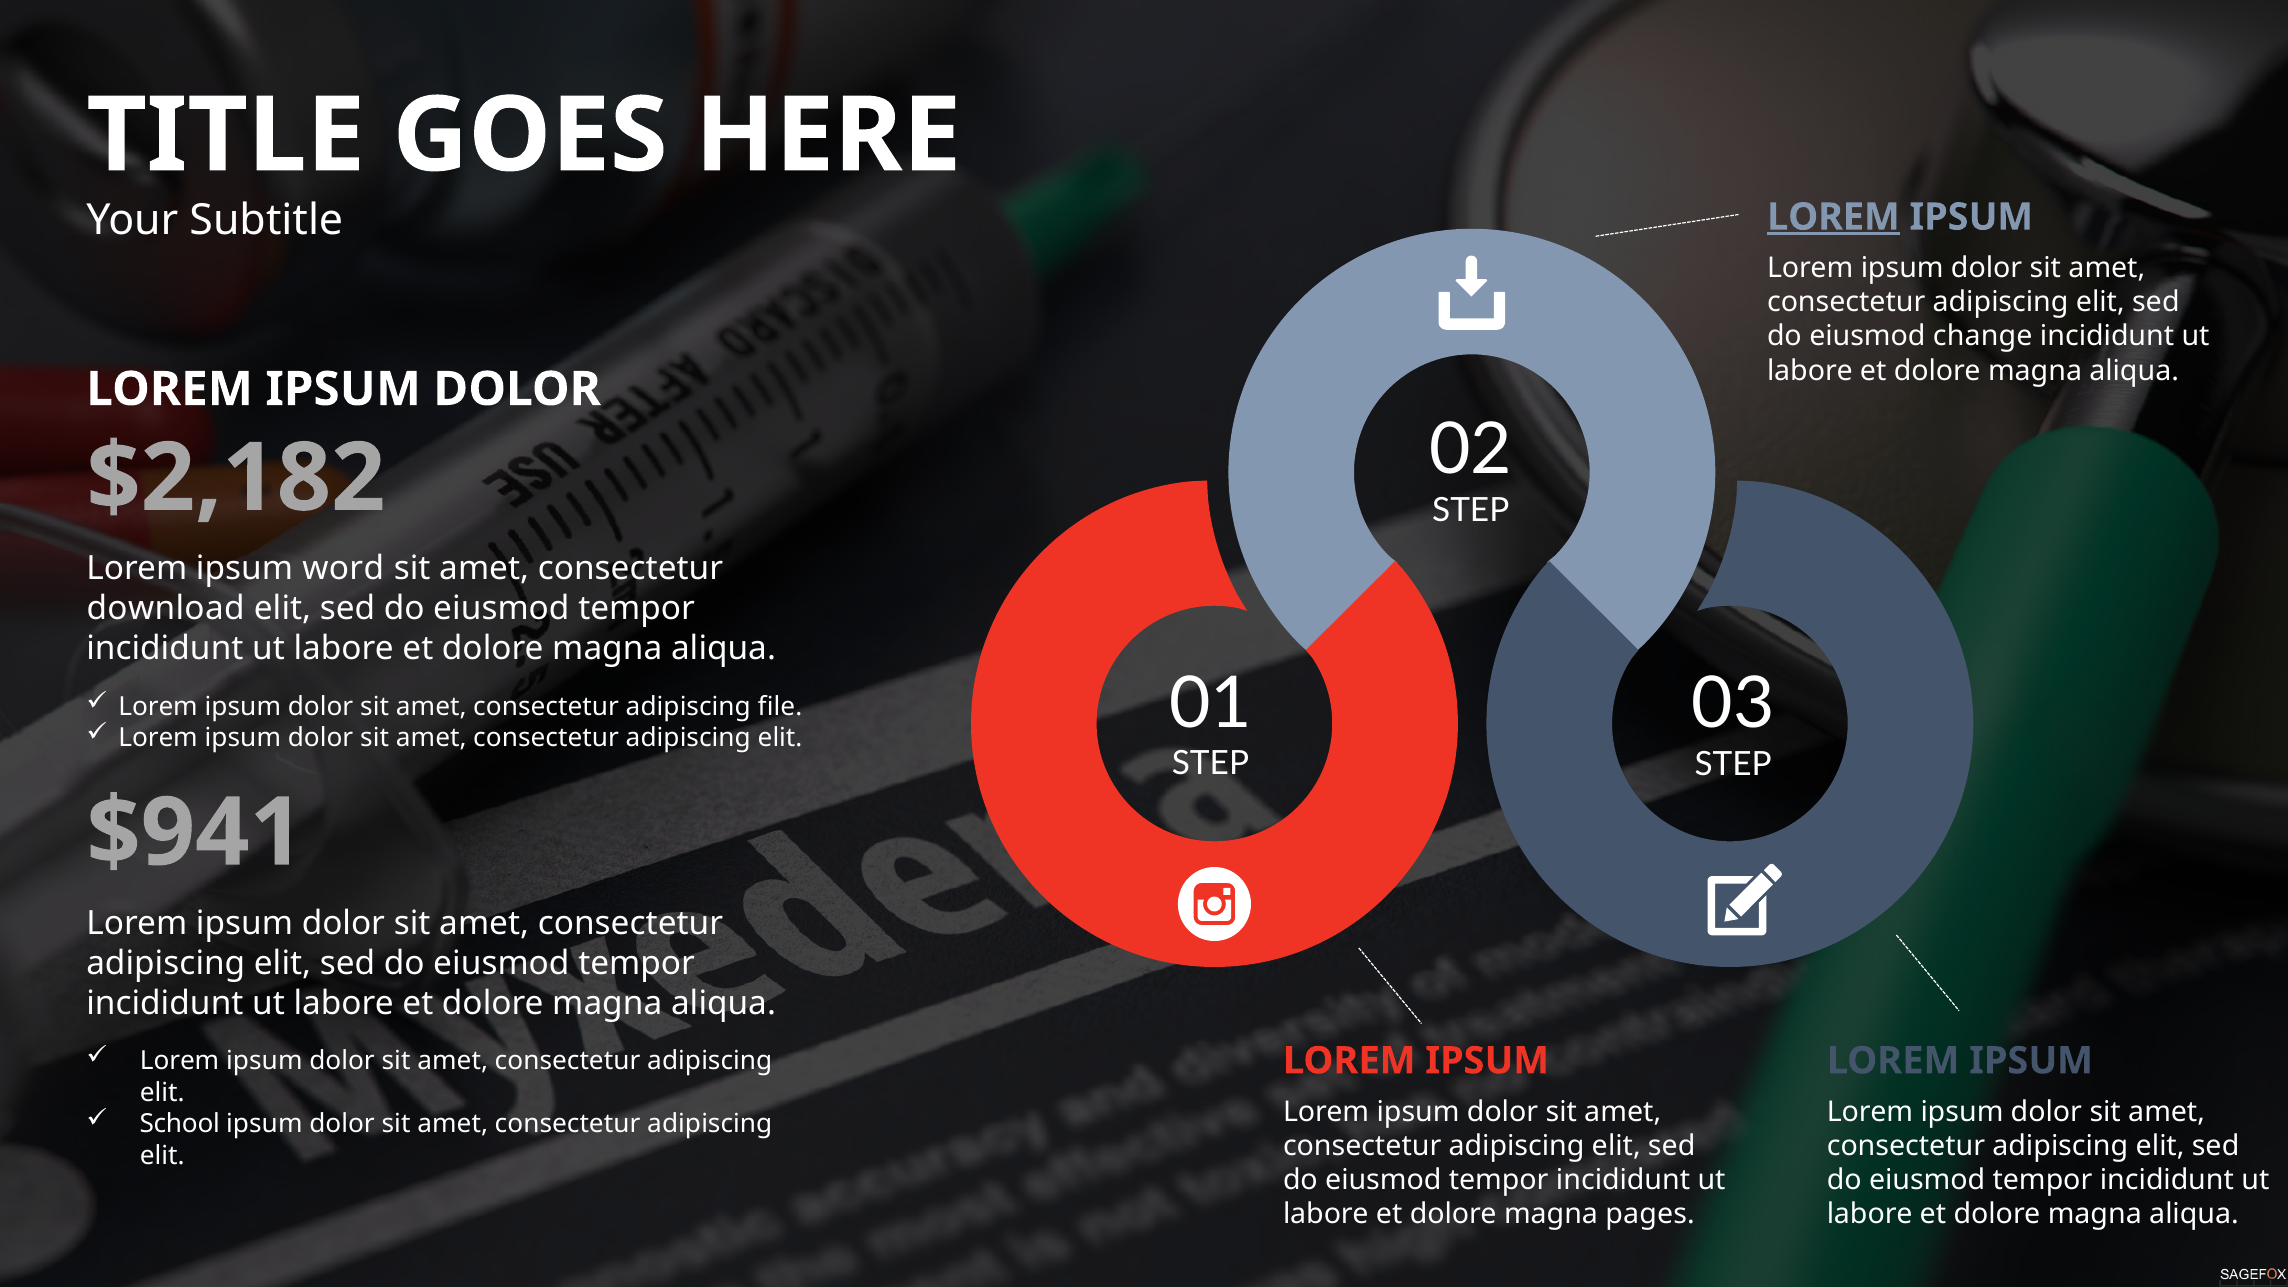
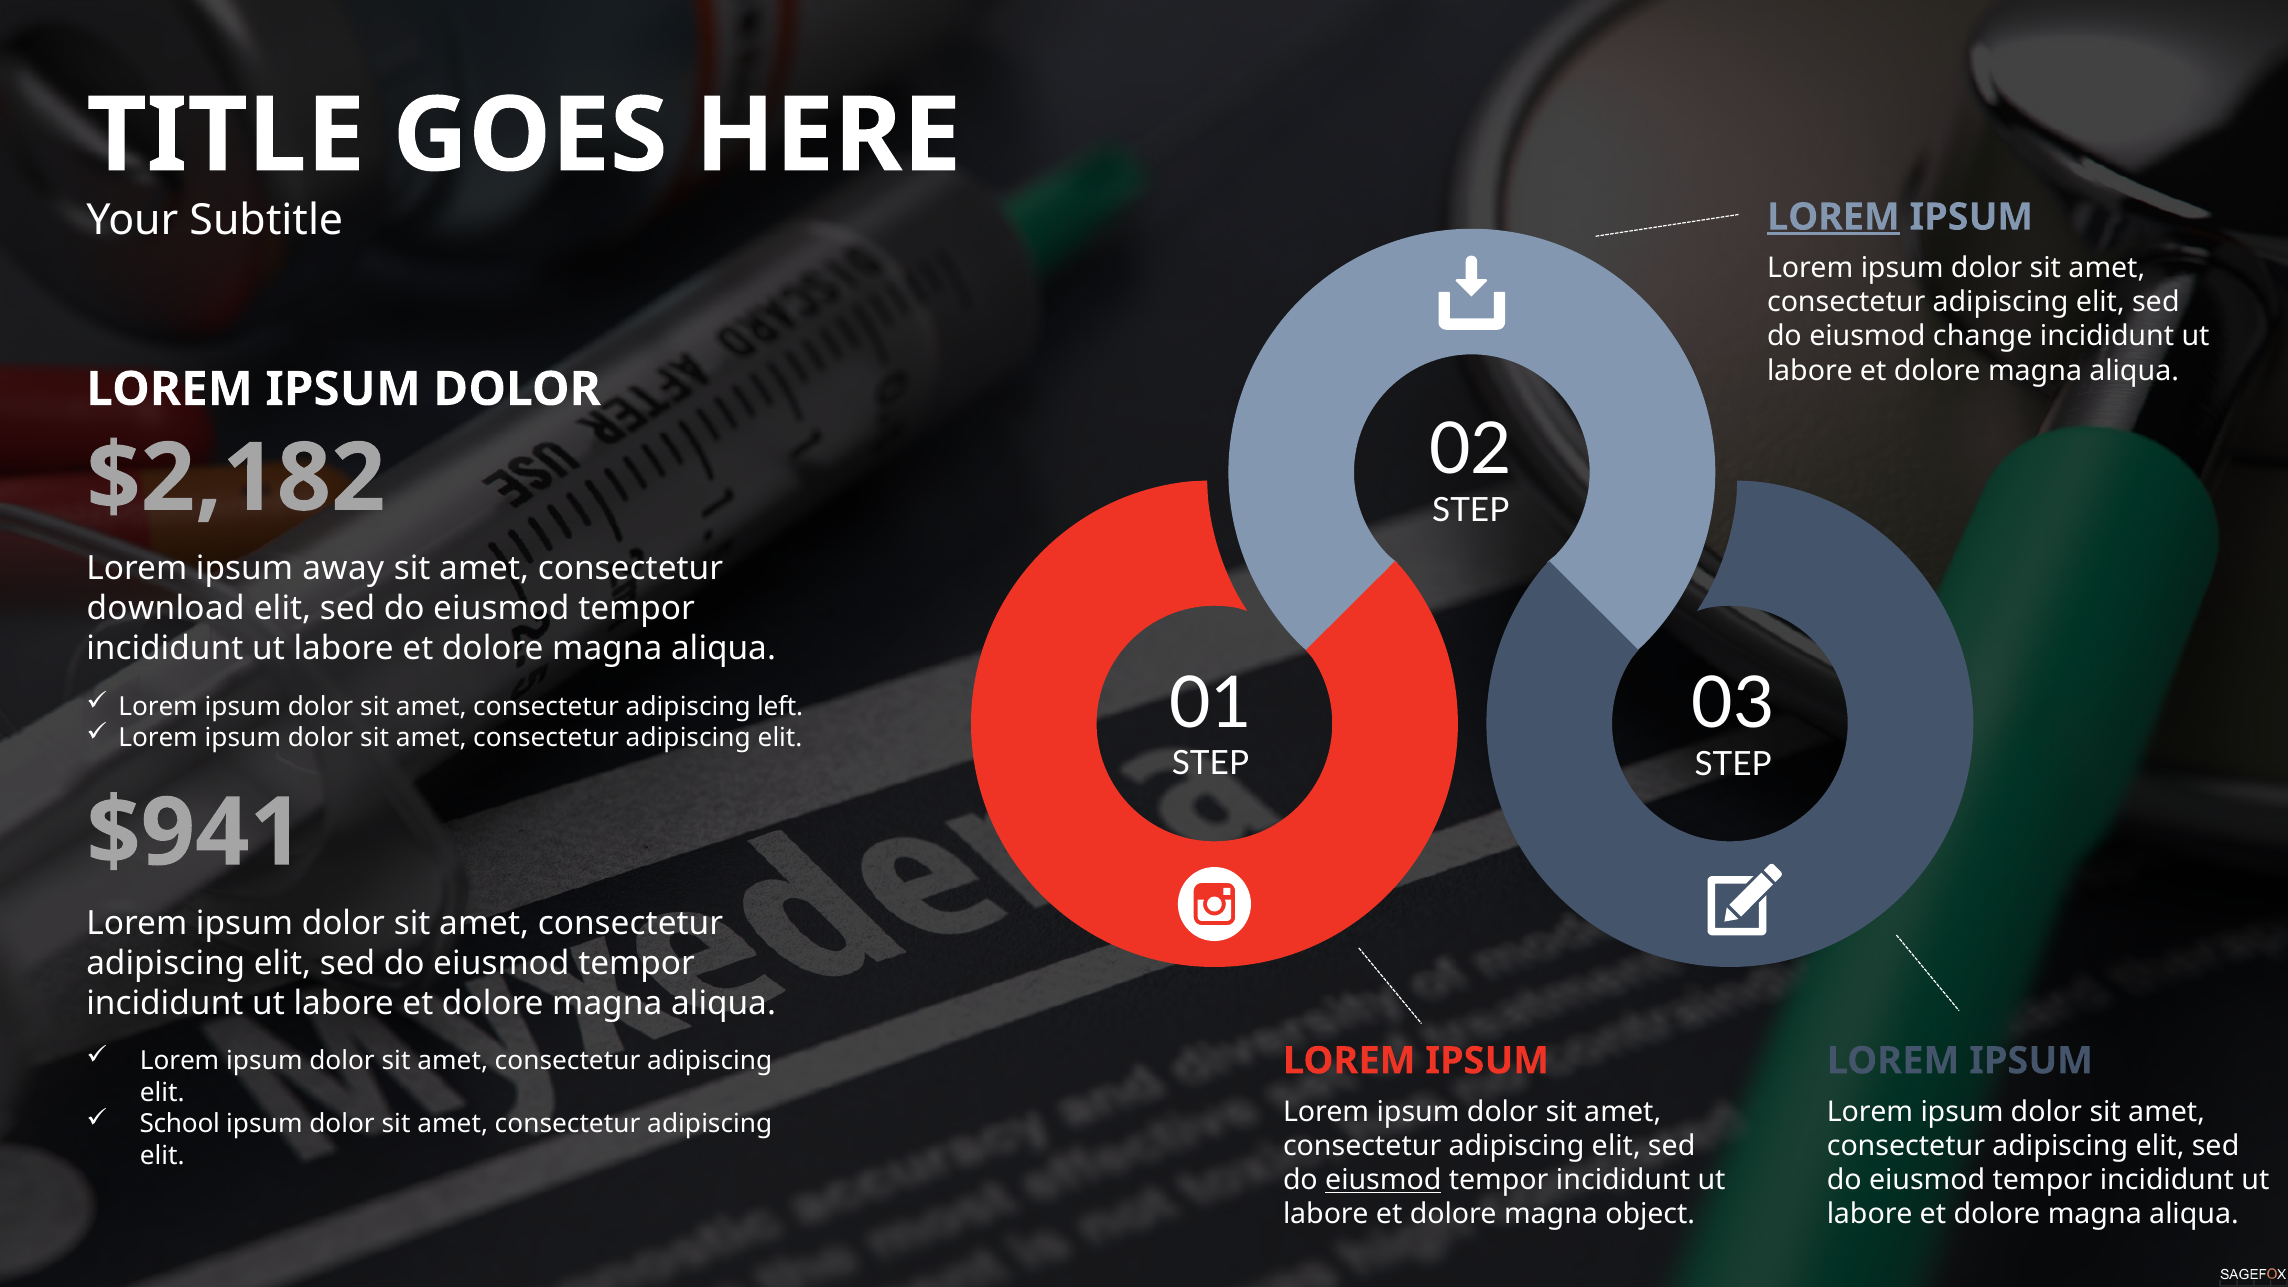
word: word -> away
file: file -> left
eiusmod at (1383, 1180) underline: none -> present
pages: pages -> object
